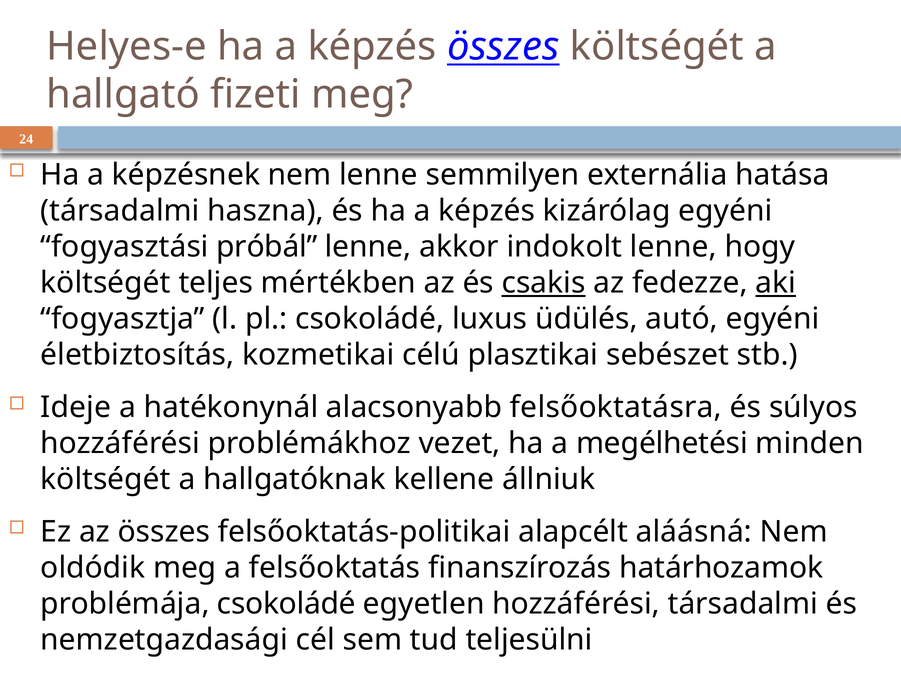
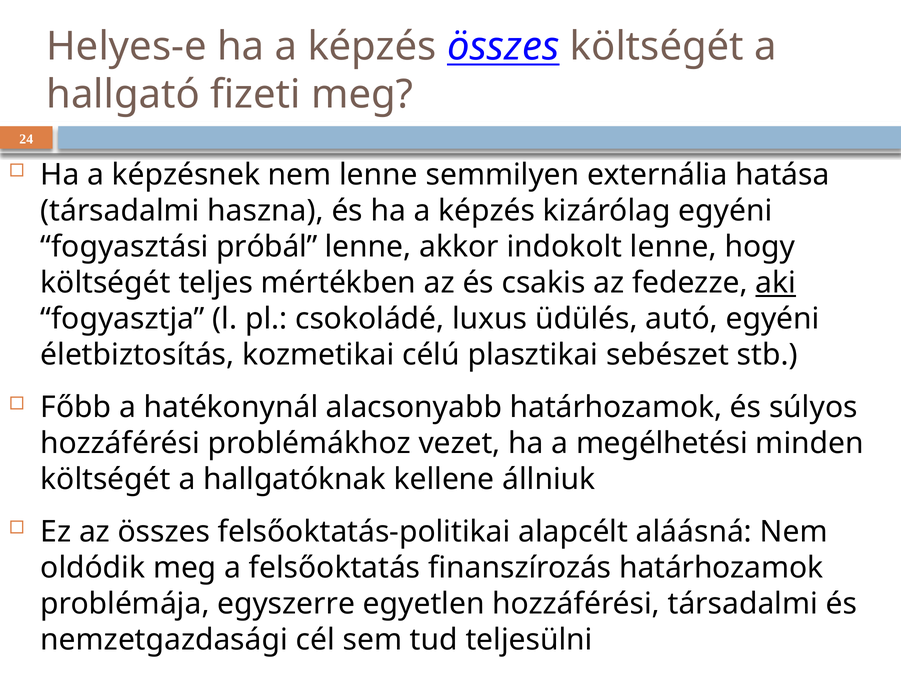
csakis underline: present -> none
Ideje: Ideje -> Főbb
alacsonyabb felsőoktatásra: felsőoktatásra -> határhozamok
problémája csokoládé: csokoládé -> egyszerre
